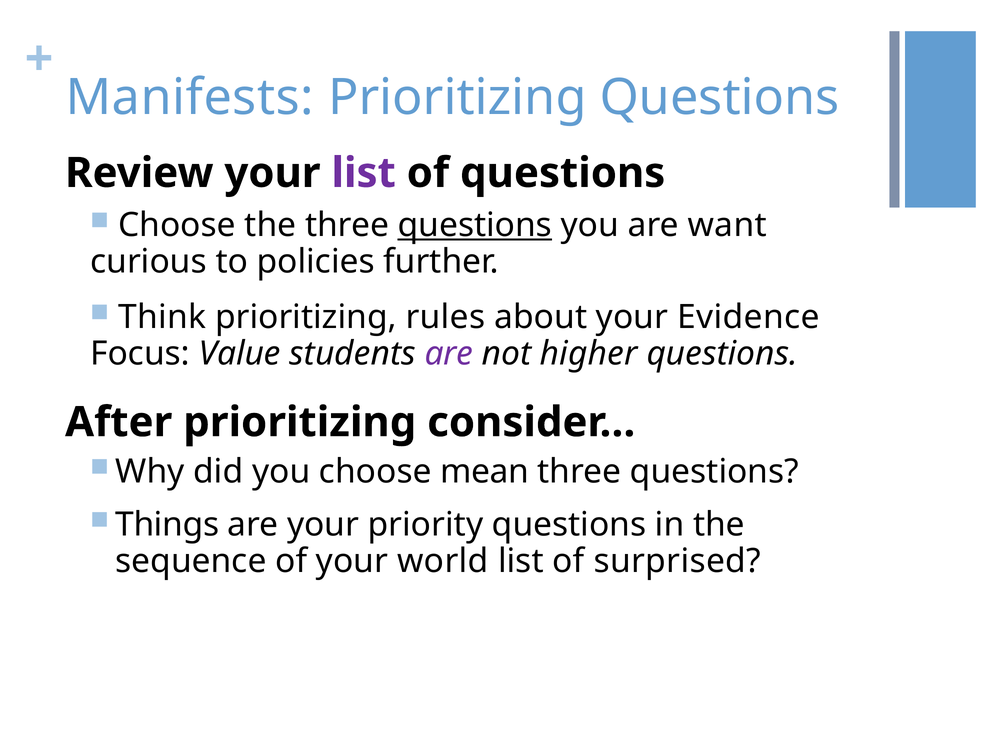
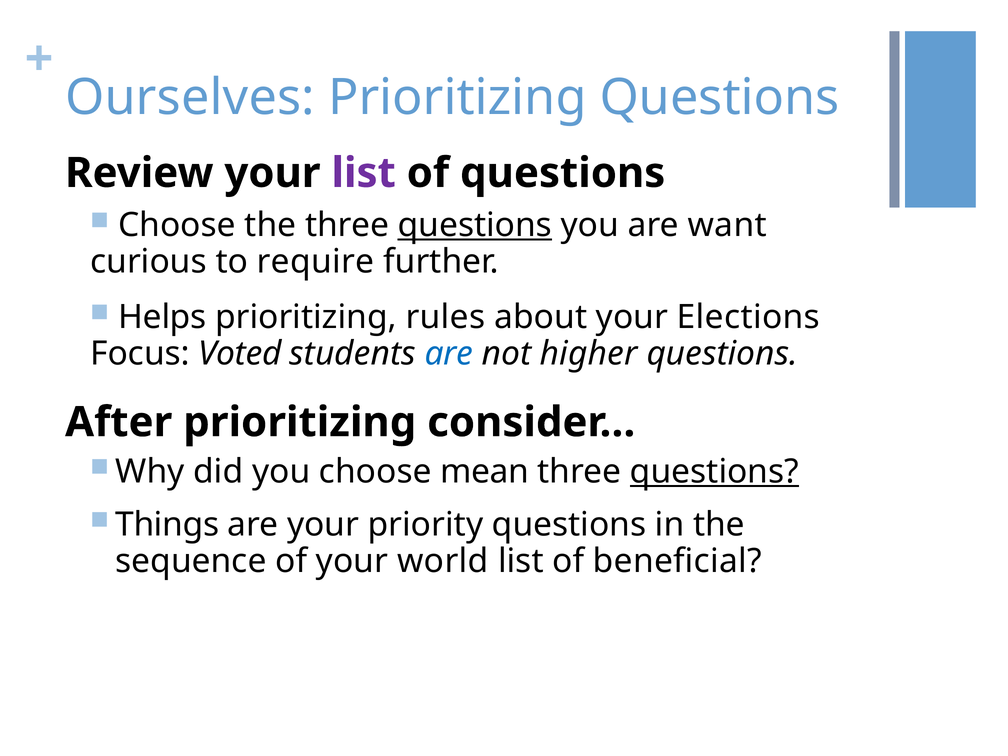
Manifests: Manifests -> Ourselves
policies: policies -> require
Think: Think -> Helps
Evidence: Evidence -> Elections
Value: Value -> Voted
are at (449, 354) colour: purple -> blue
questions at (714, 472) underline: none -> present
surprised: surprised -> beneficial
